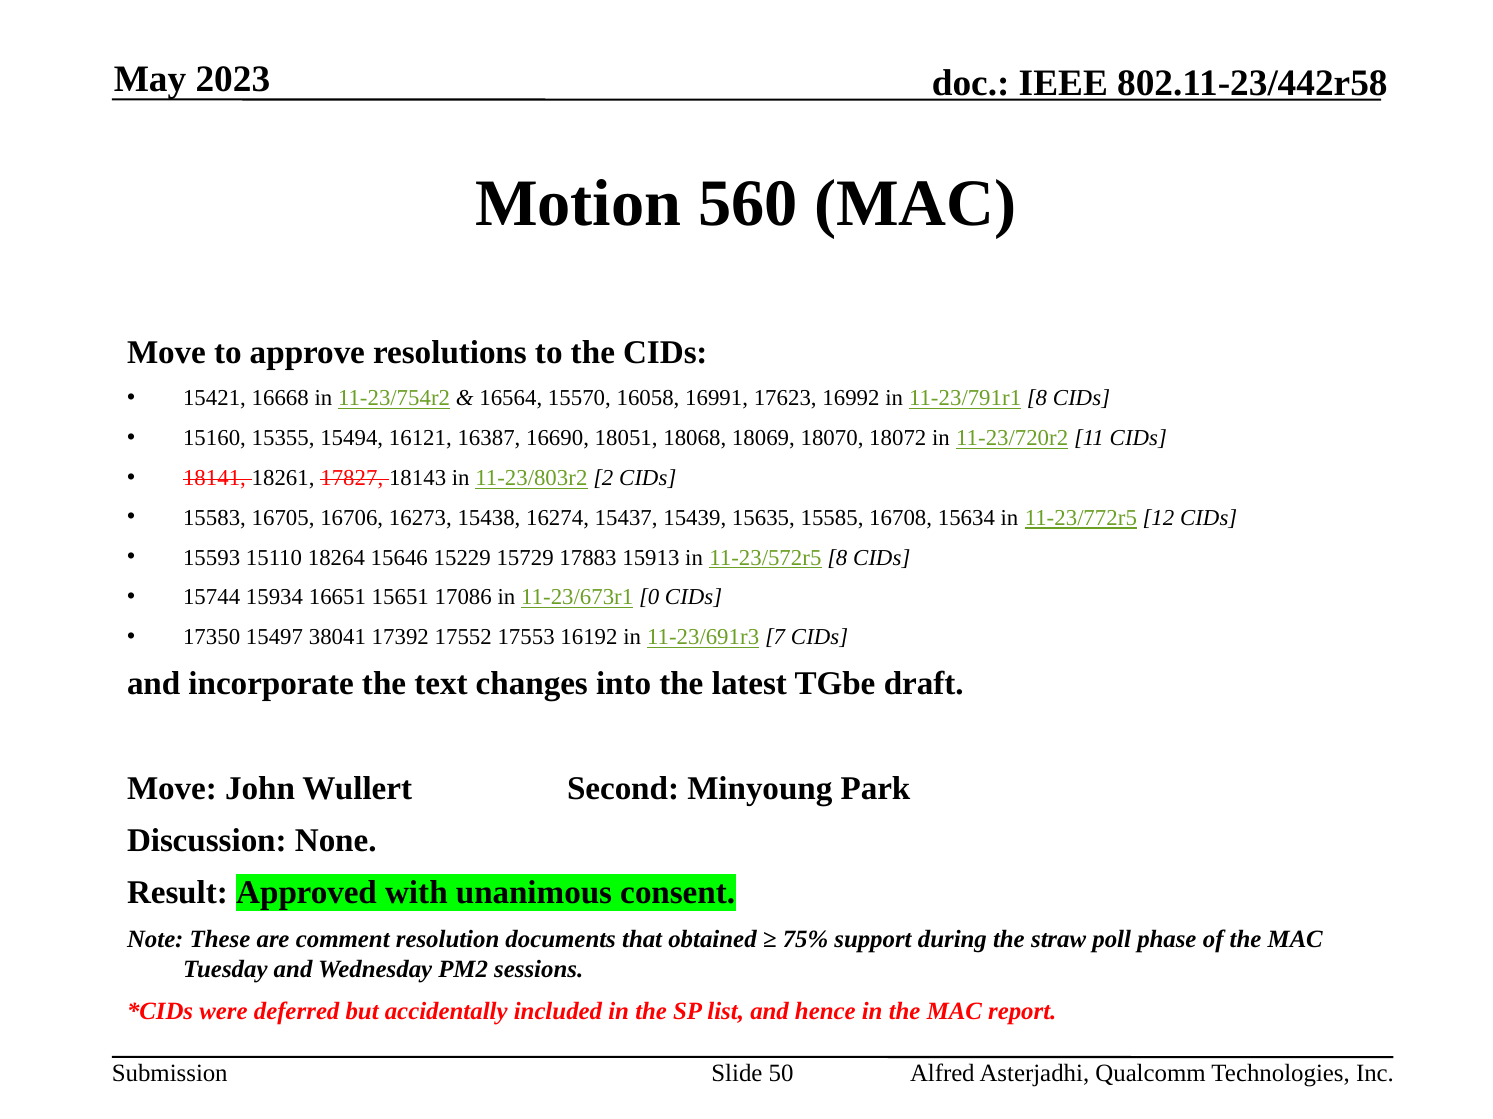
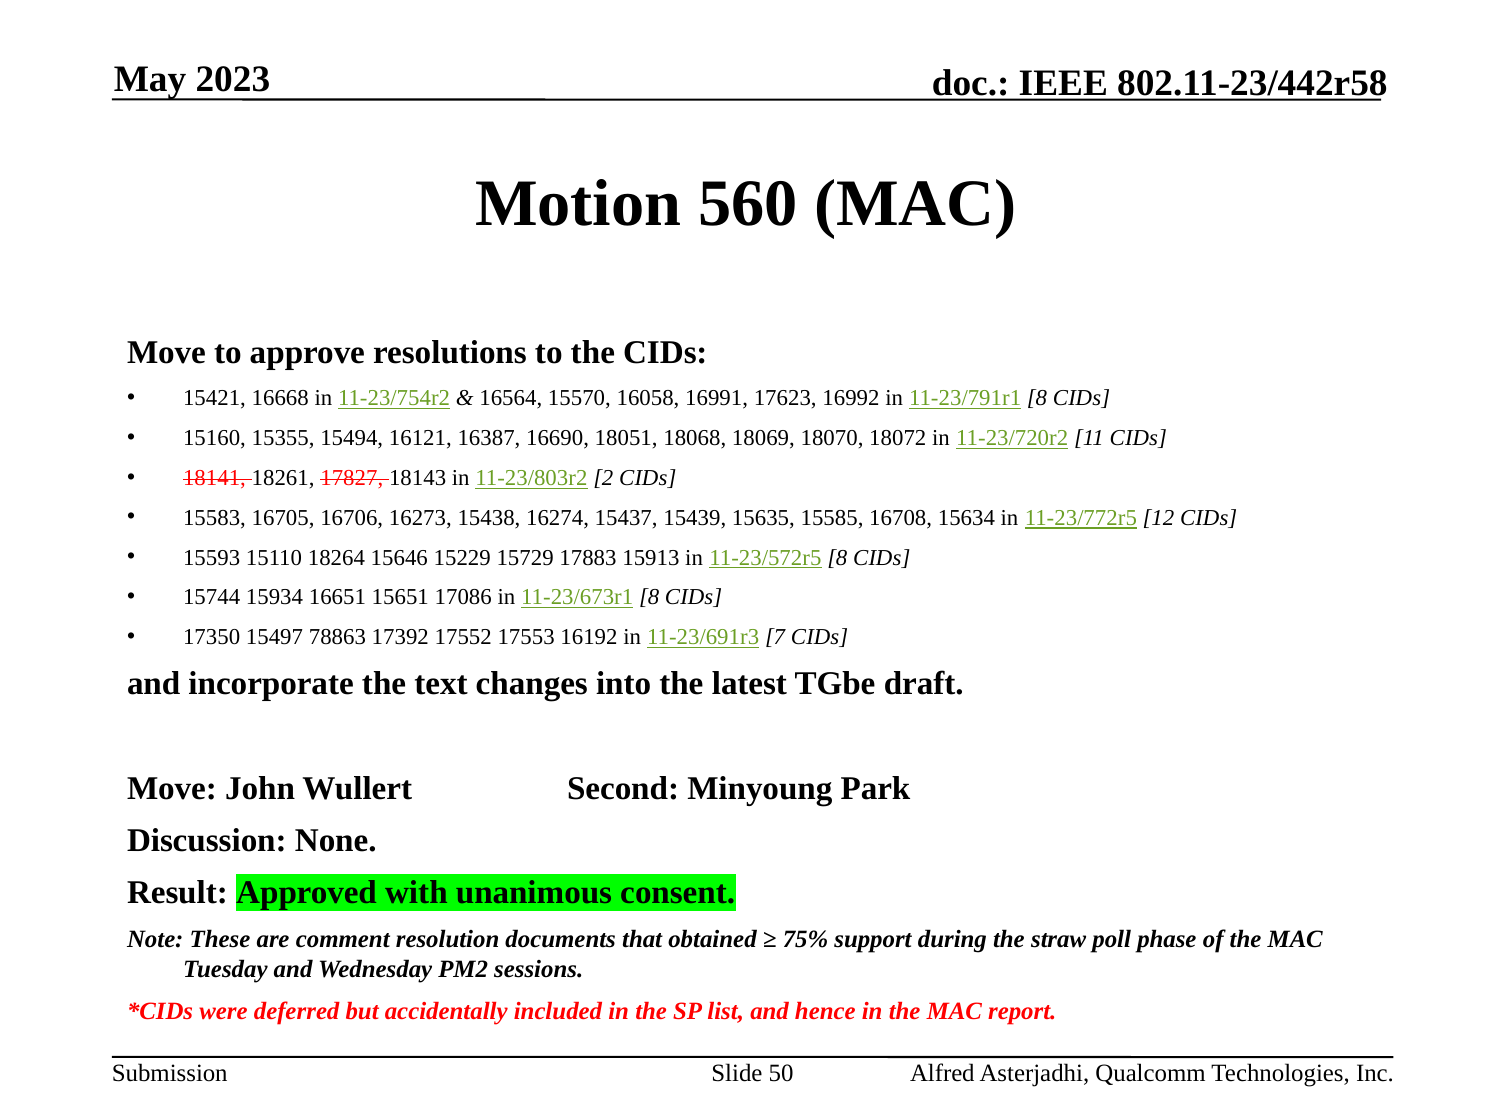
11-23/673r1 0: 0 -> 8
38041: 38041 -> 78863
